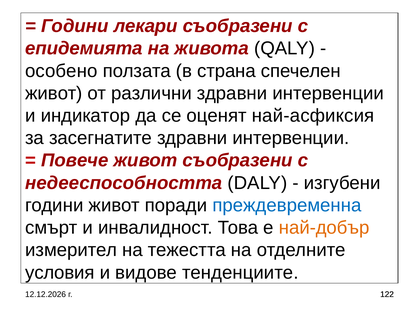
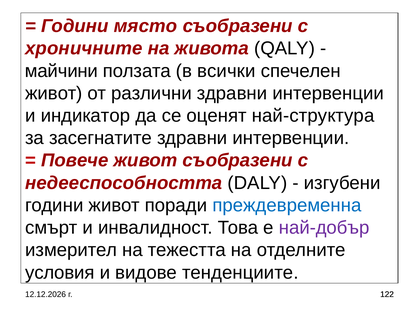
лекари: лекари -> място
епидемията: епидемията -> хроничните
особено: особено -> майчини
страна: страна -> всички
най-асфиксия: най-асфиксия -> най-структура
най-добър colour: orange -> purple
